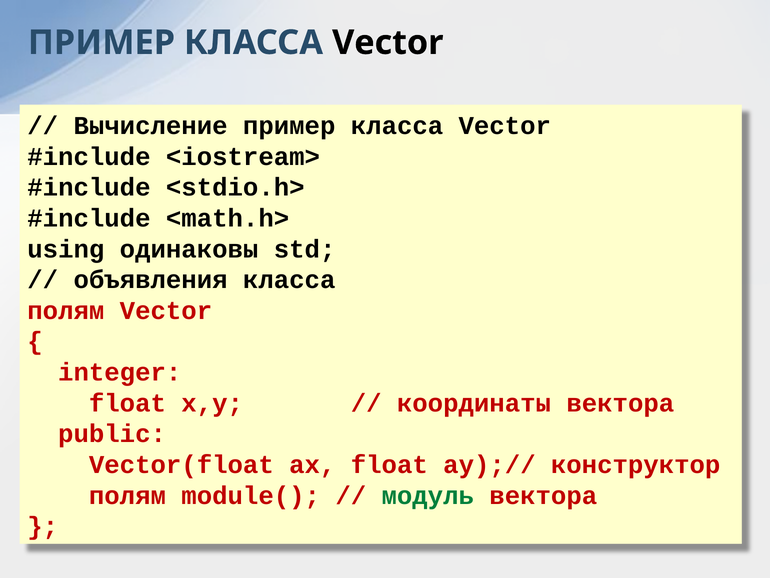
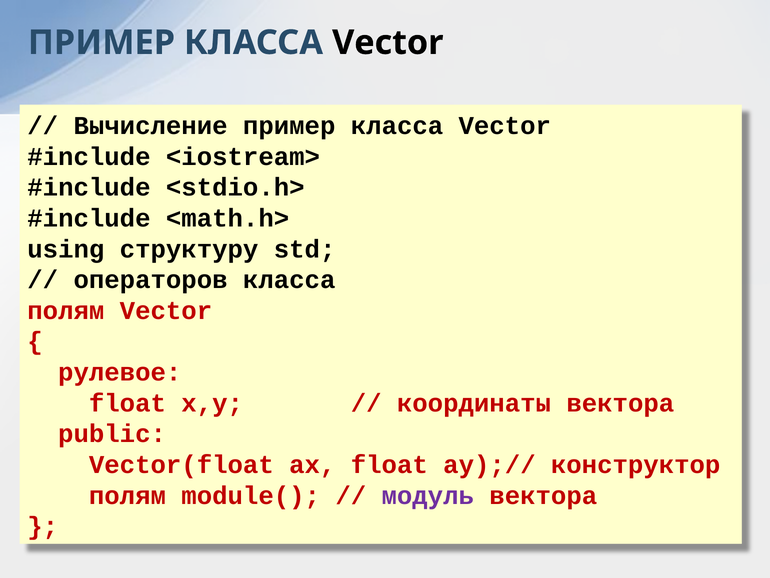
одинаковы: одинаковы -> структуру
объявления: объявления -> операторов
integer: integer -> рулевое
модуль colour: green -> purple
